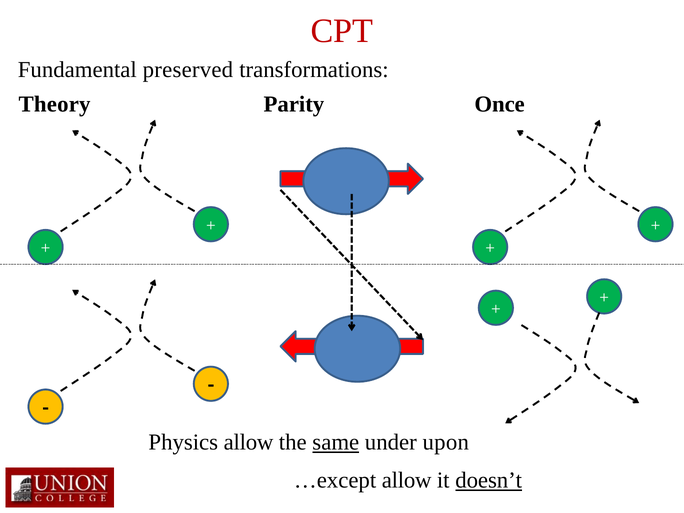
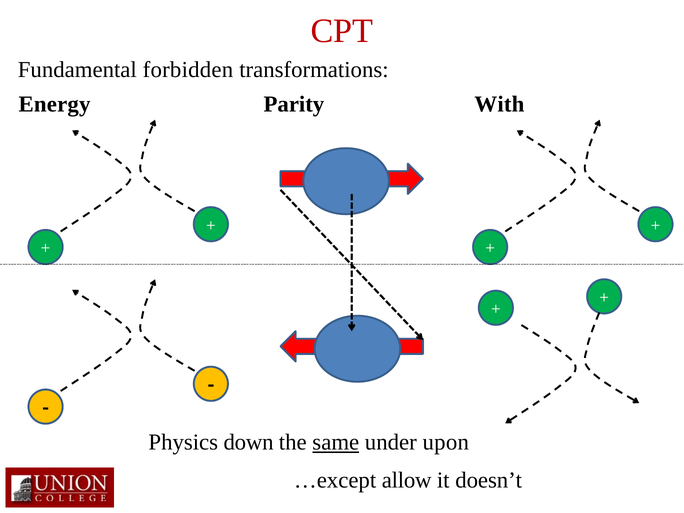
preserved: preserved -> forbidden
Theory: Theory -> Energy
Once: Once -> With
Physics allow: allow -> down
doesn’t underline: present -> none
